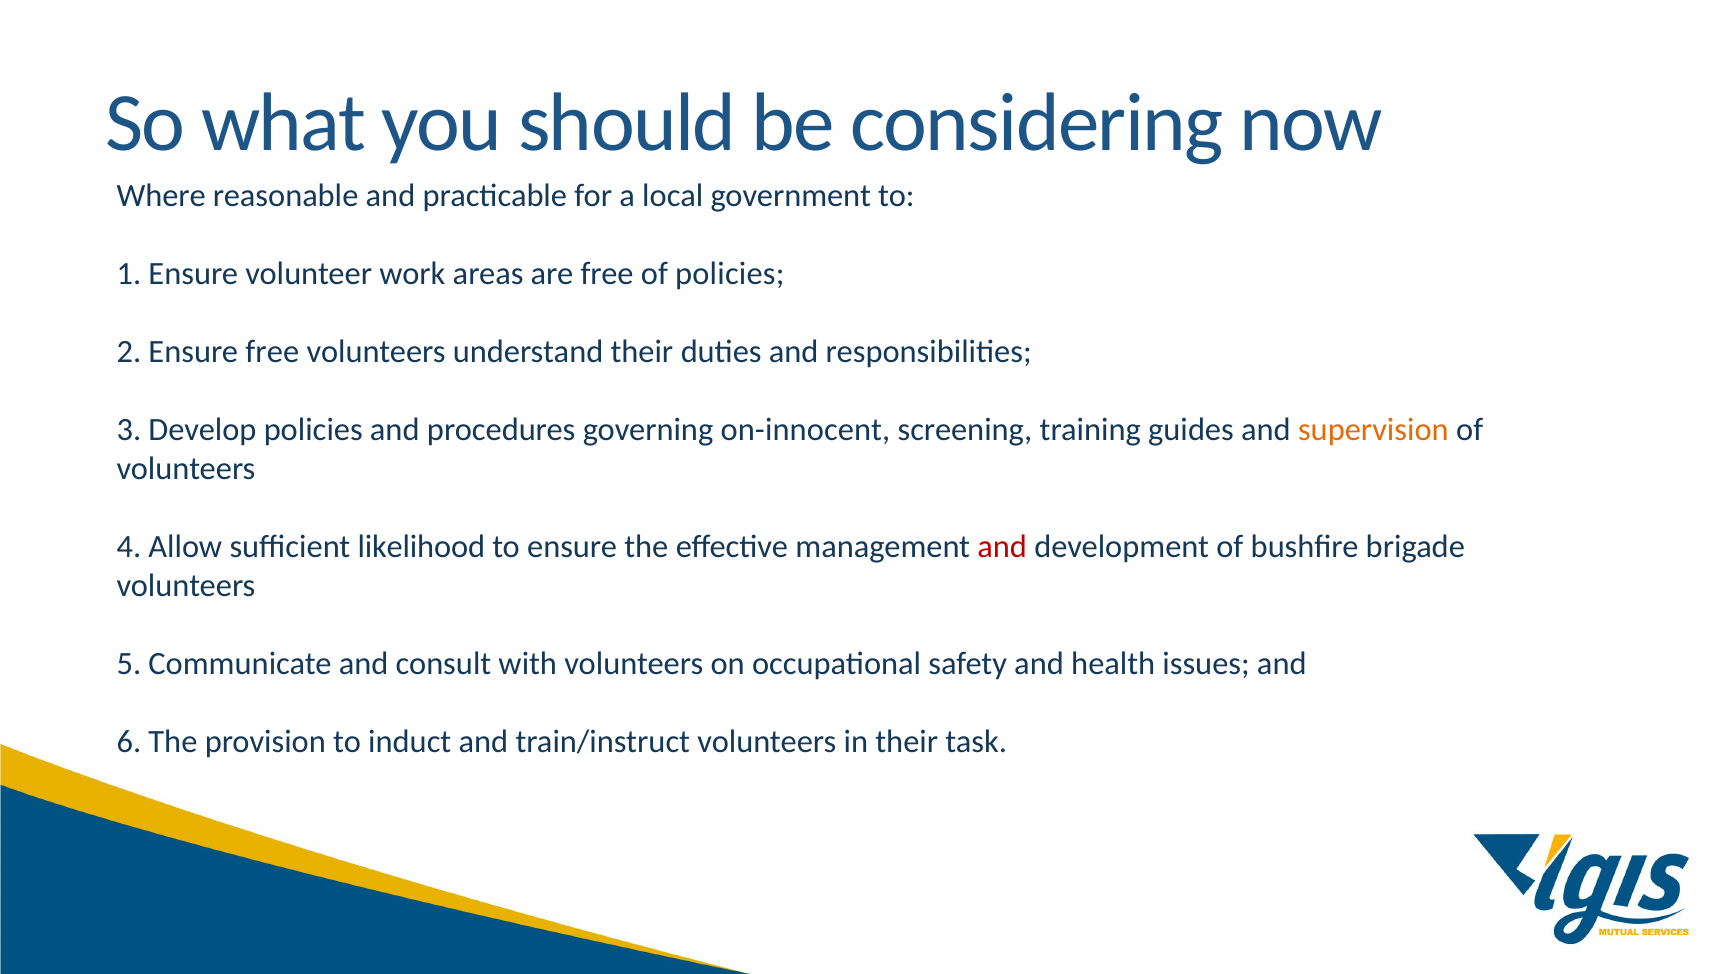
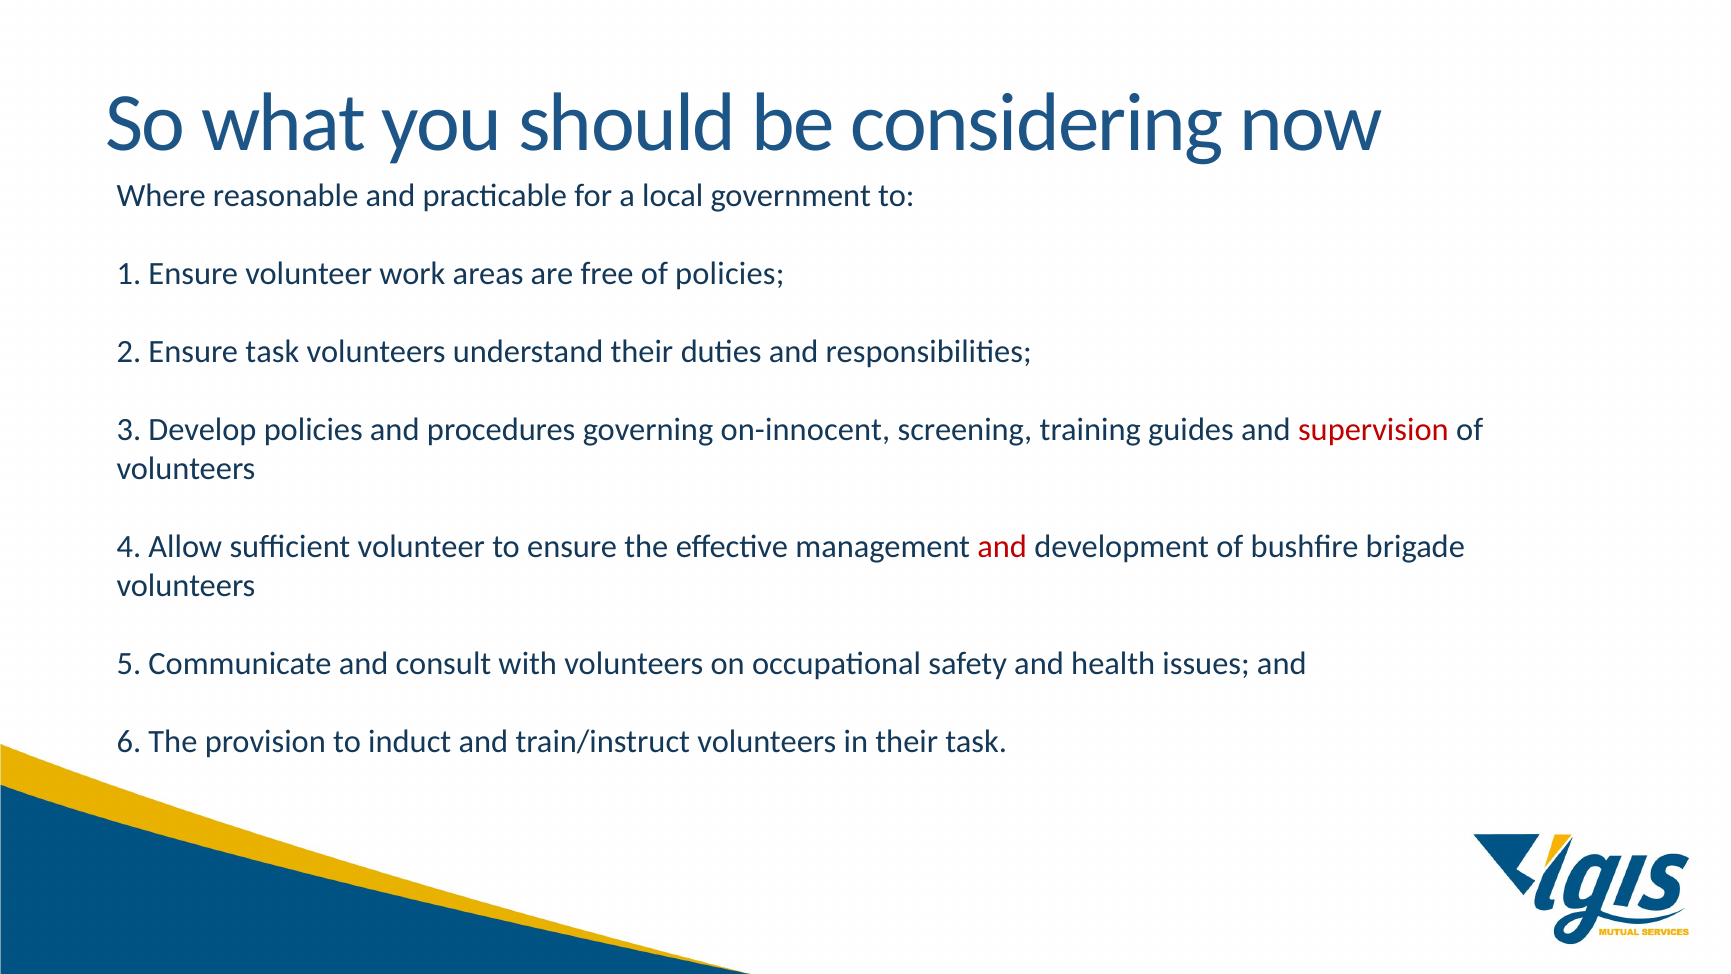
Ensure free: free -> task
supervision colour: orange -> red
sufficient likelihood: likelihood -> volunteer
